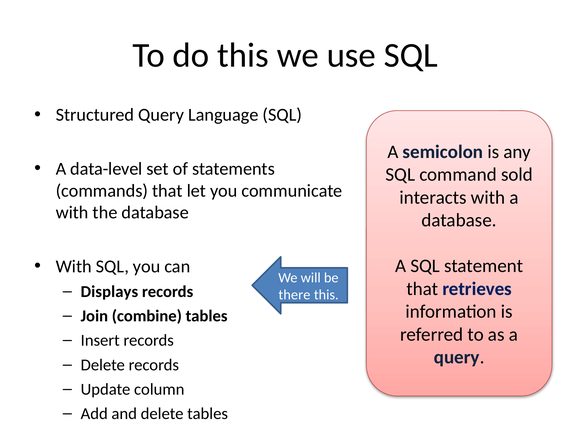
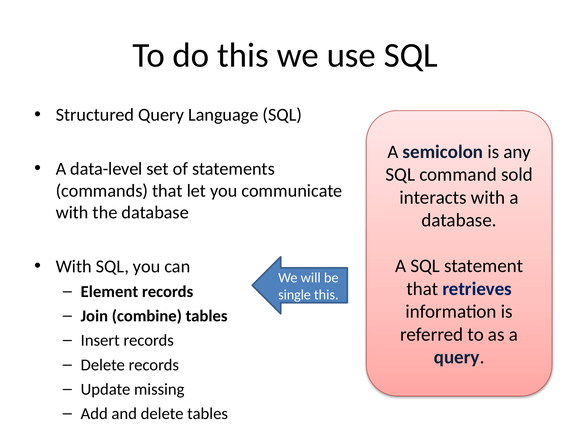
Displays: Displays -> Element
there: there -> single
column: column -> missing
